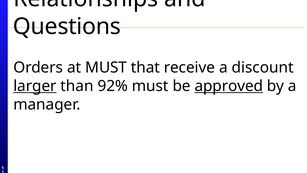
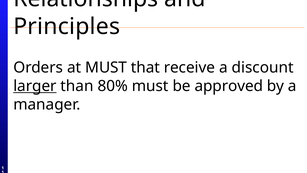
Questions: Questions -> Principles
92%: 92% -> 80%
approved underline: present -> none
